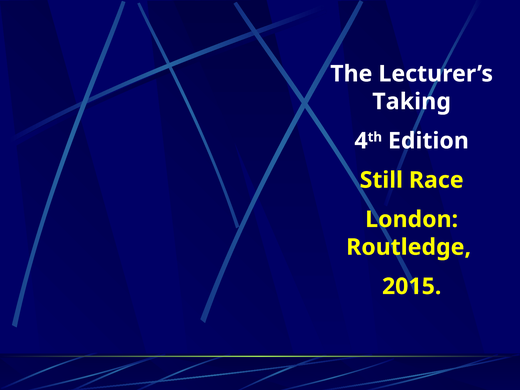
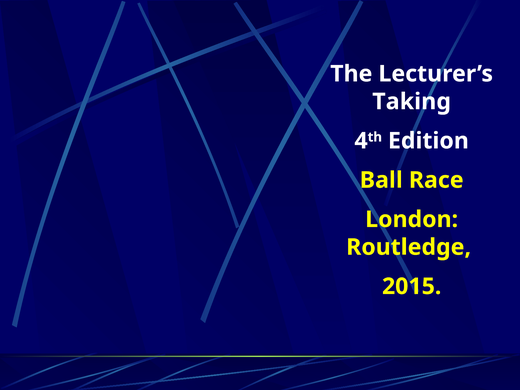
Still: Still -> Ball
